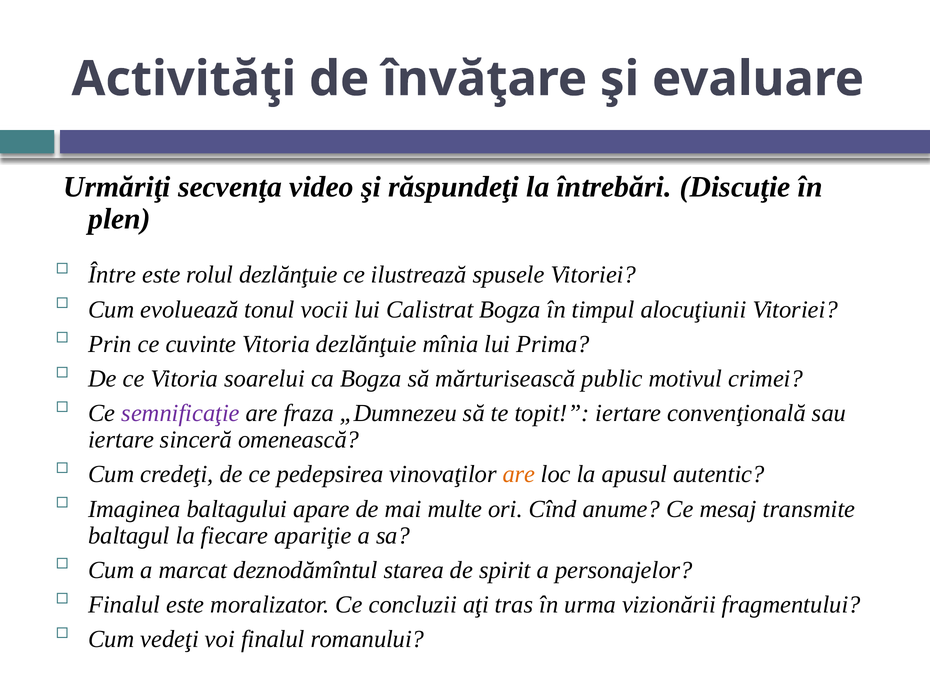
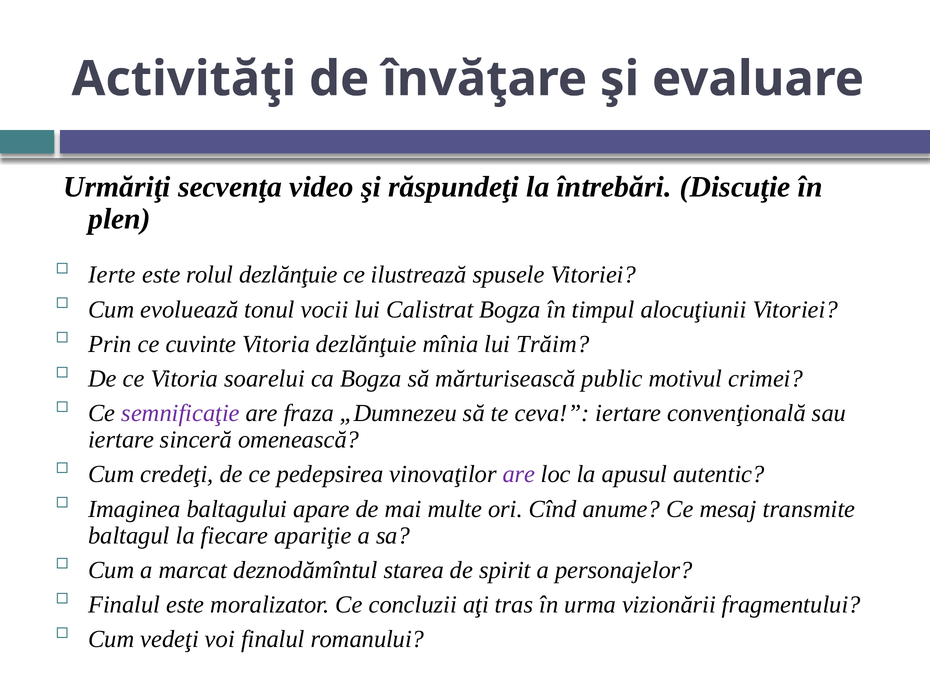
Între: Între -> Ierte
Prima: Prima -> Trăim
topit: topit -> ceva
are at (519, 475) colour: orange -> purple
